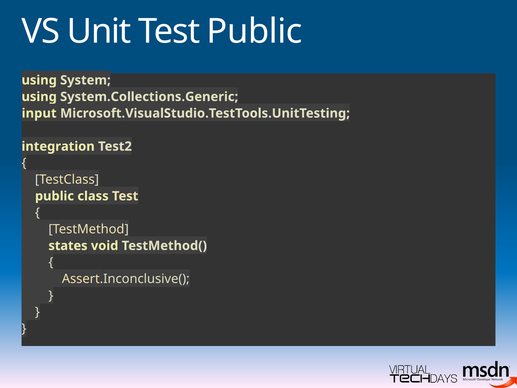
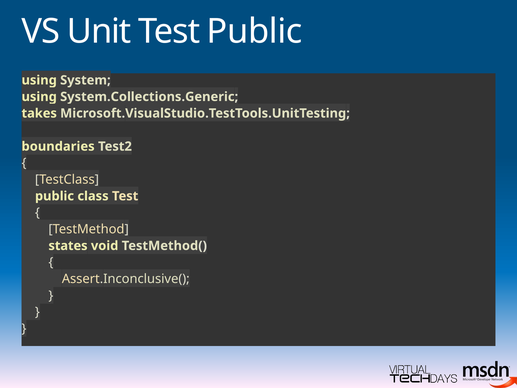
input: input -> takes
integration: integration -> boundaries
